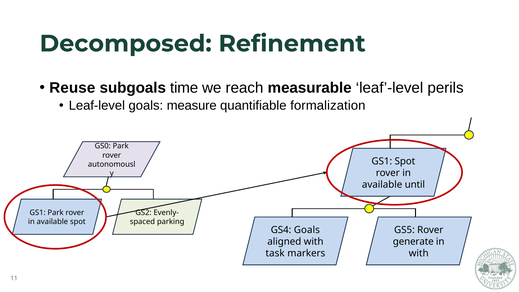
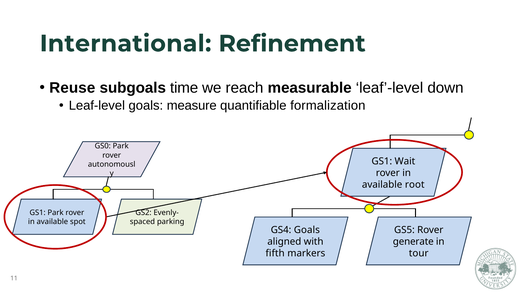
Decomposed: Decomposed -> International
perils: perils -> down
GS1 Spot: Spot -> Wait
until: until -> root
task: task -> fifth
with at (419, 253): with -> tour
